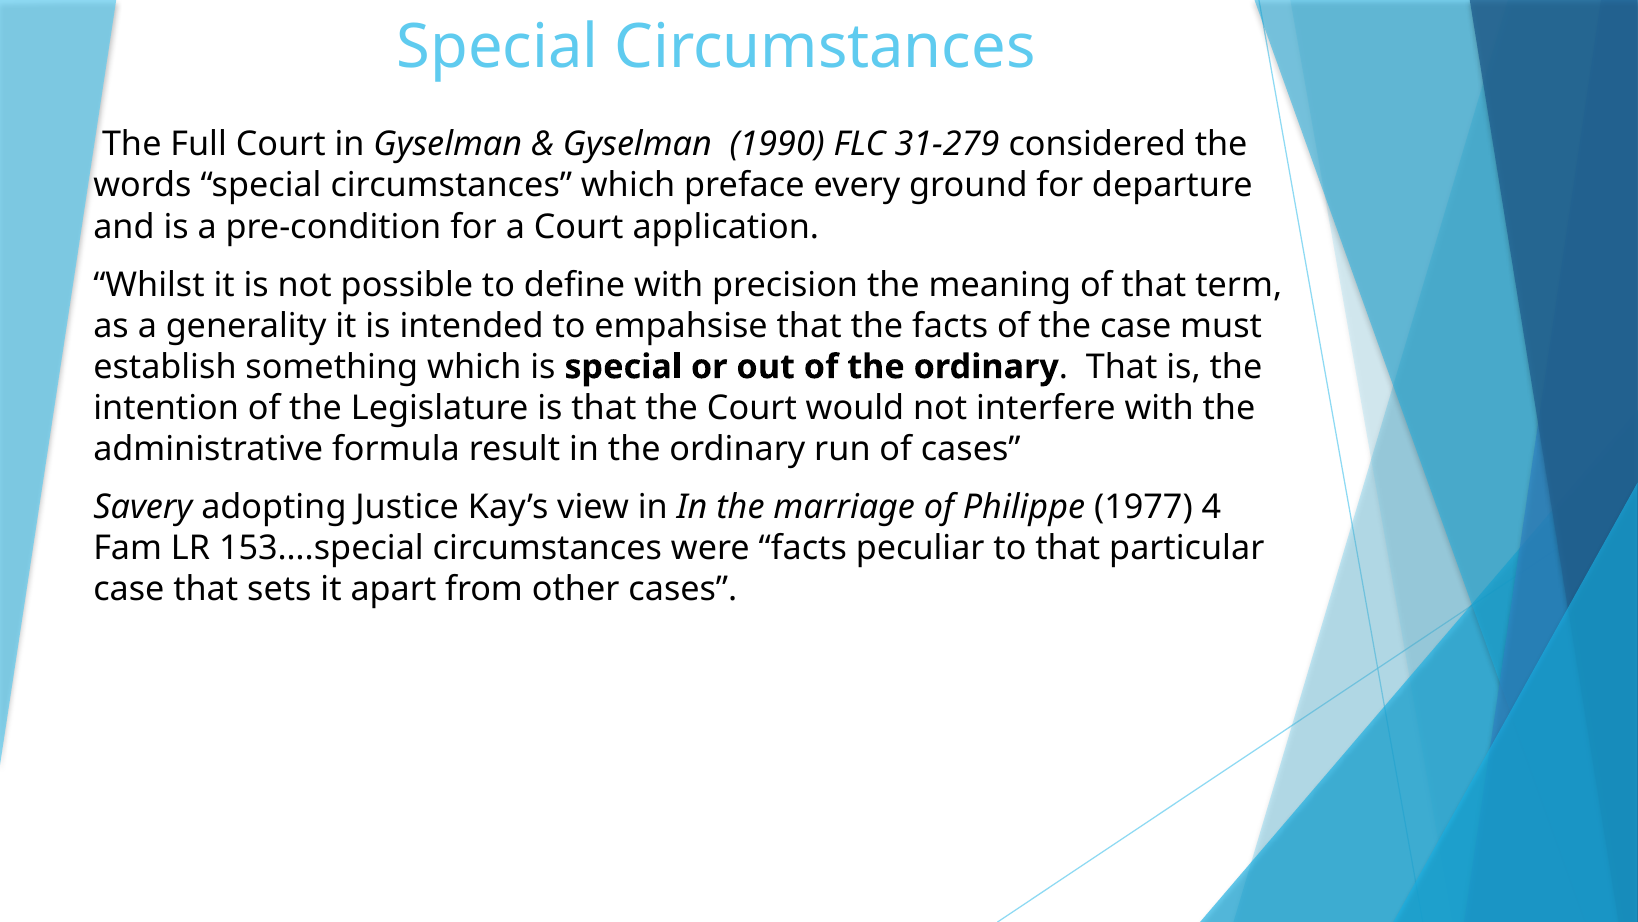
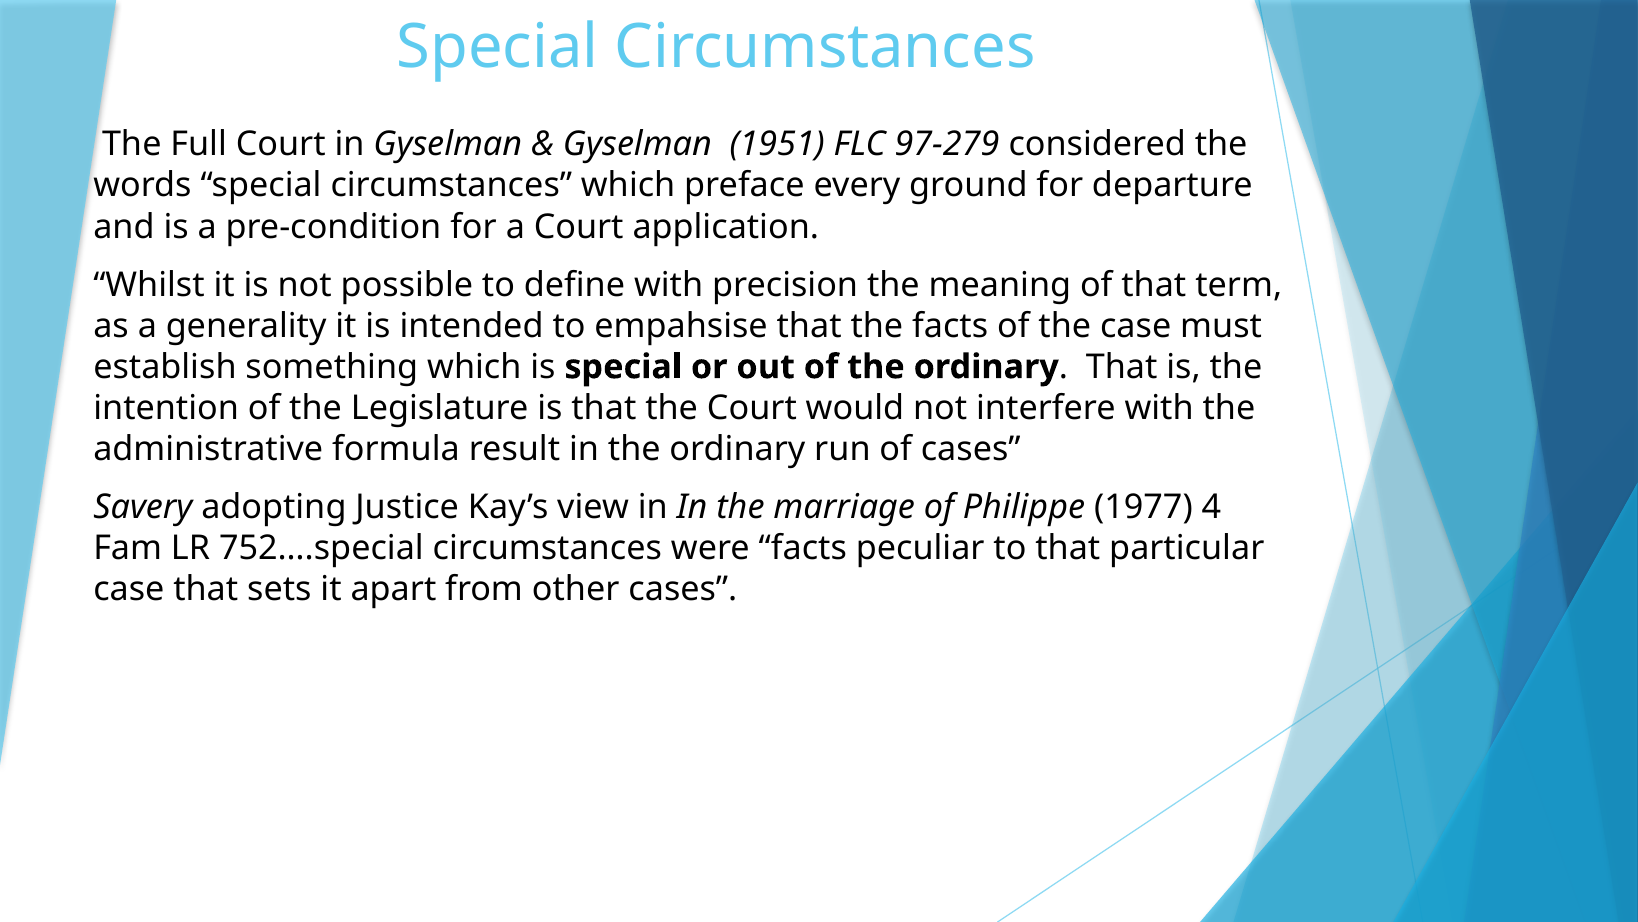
1990: 1990 -> 1951
31-279: 31-279 -> 97-279
153….special: 153….special -> 752….special
